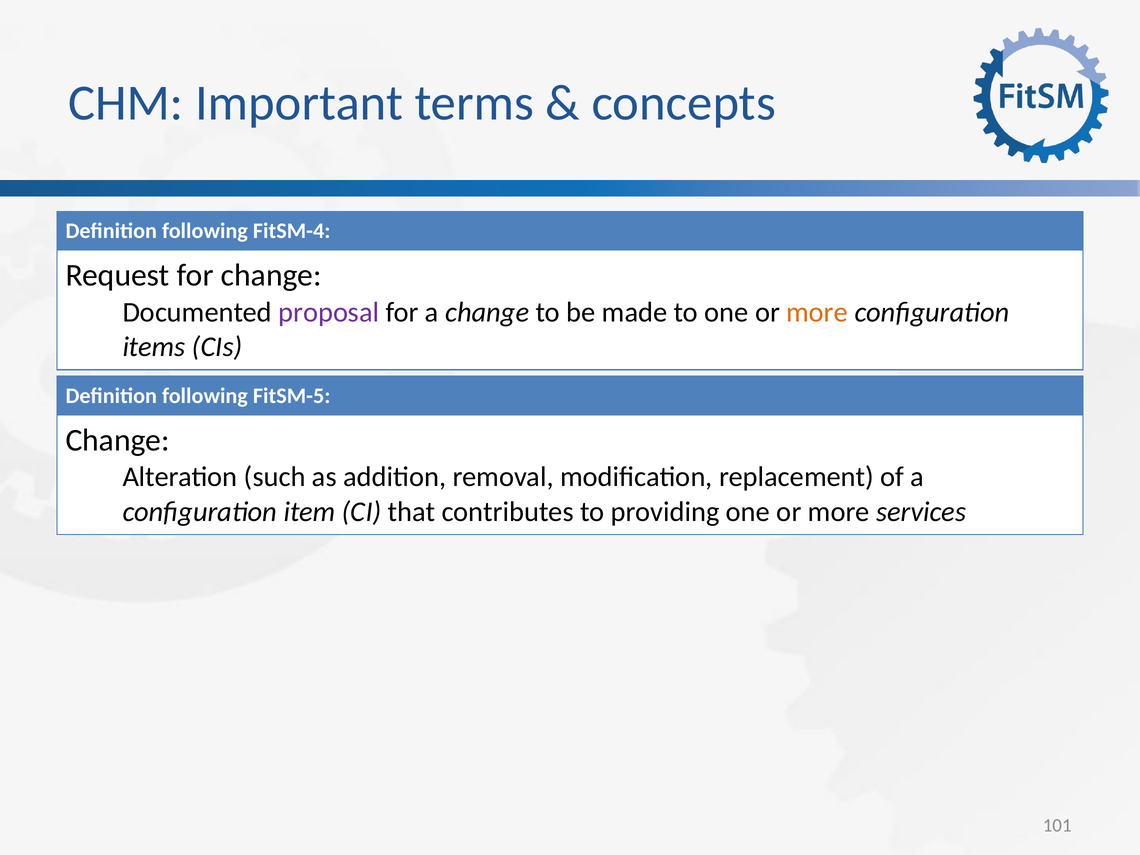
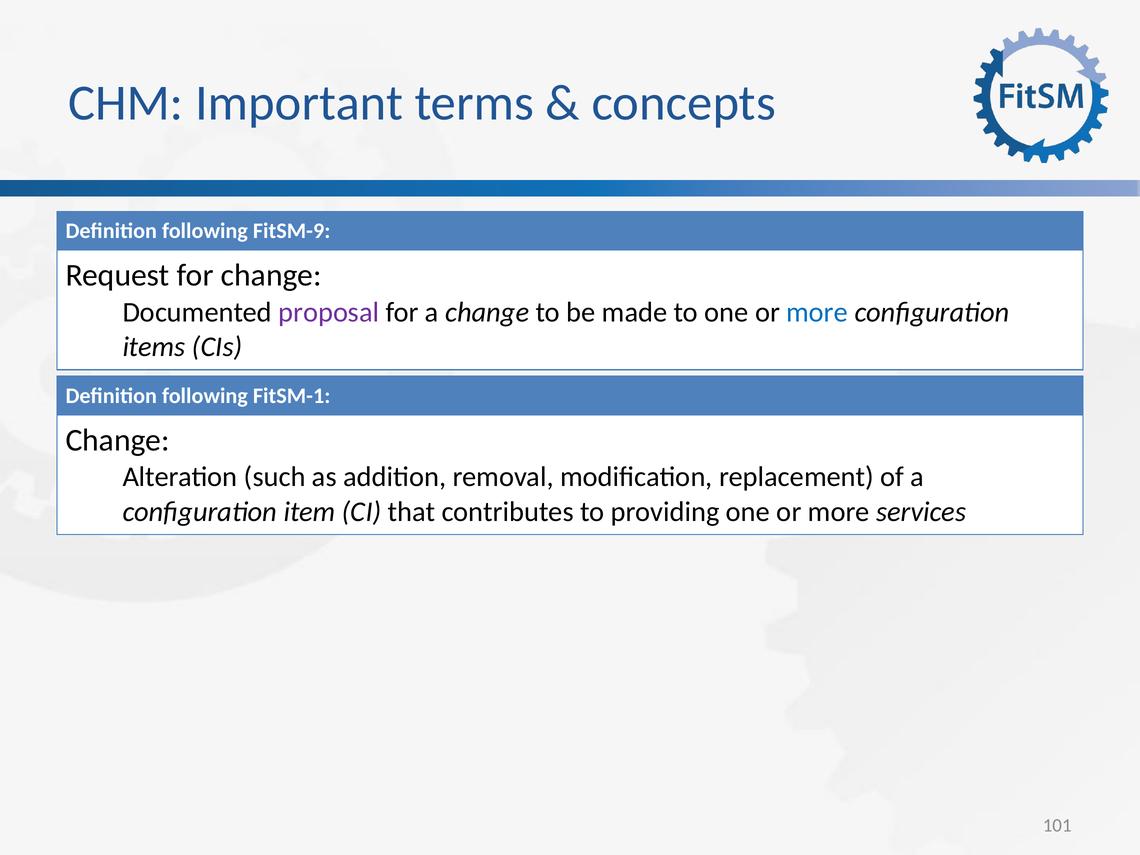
FitSM-4: FitSM-4 -> FitSM-9
more at (817, 312) colour: orange -> blue
FitSM-5: FitSM-5 -> FitSM-1
